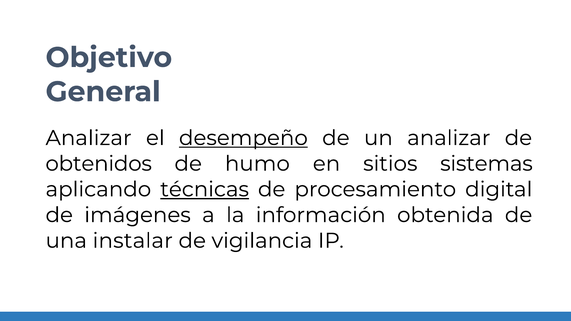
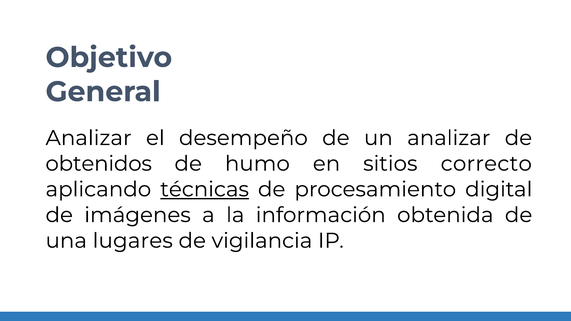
desempeño underline: present -> none
sistemas: sistemas -> correcto
instalar: instalar -> lugares
